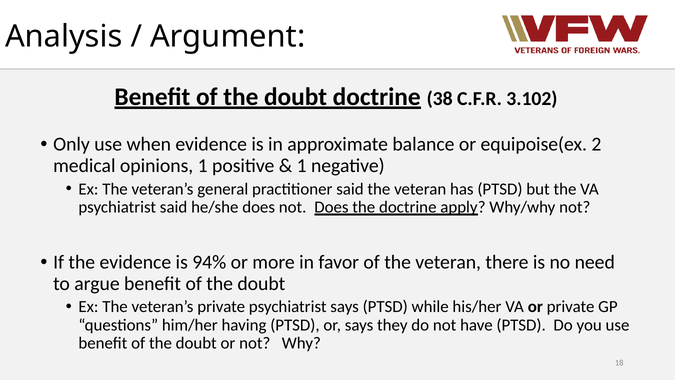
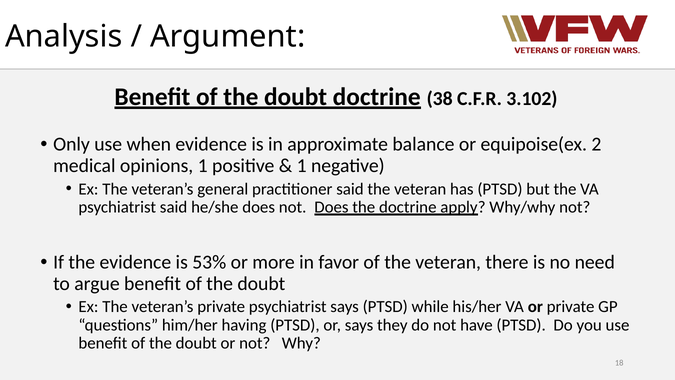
94%: 94% -> 53%
